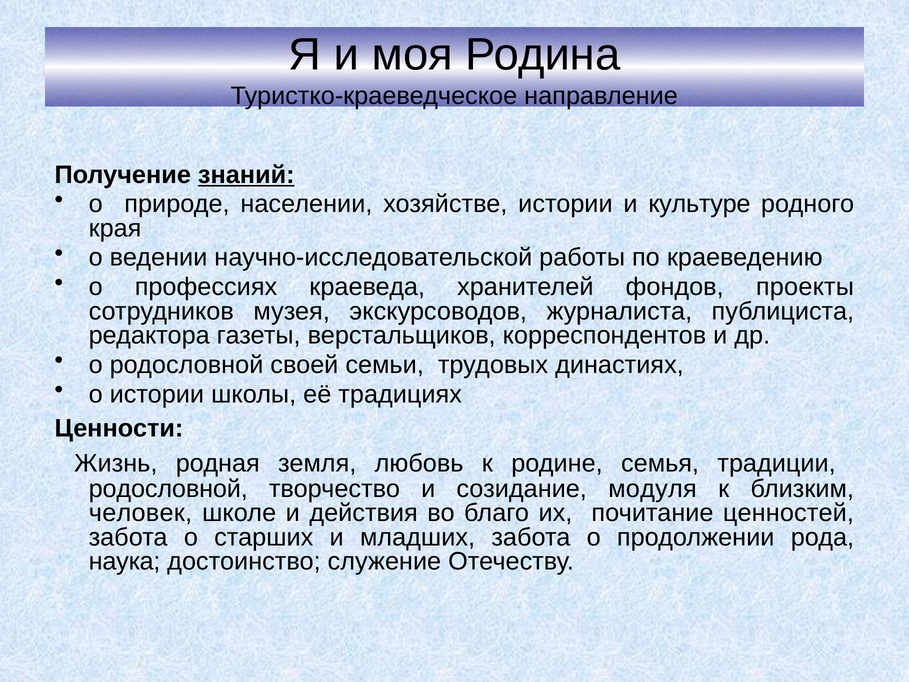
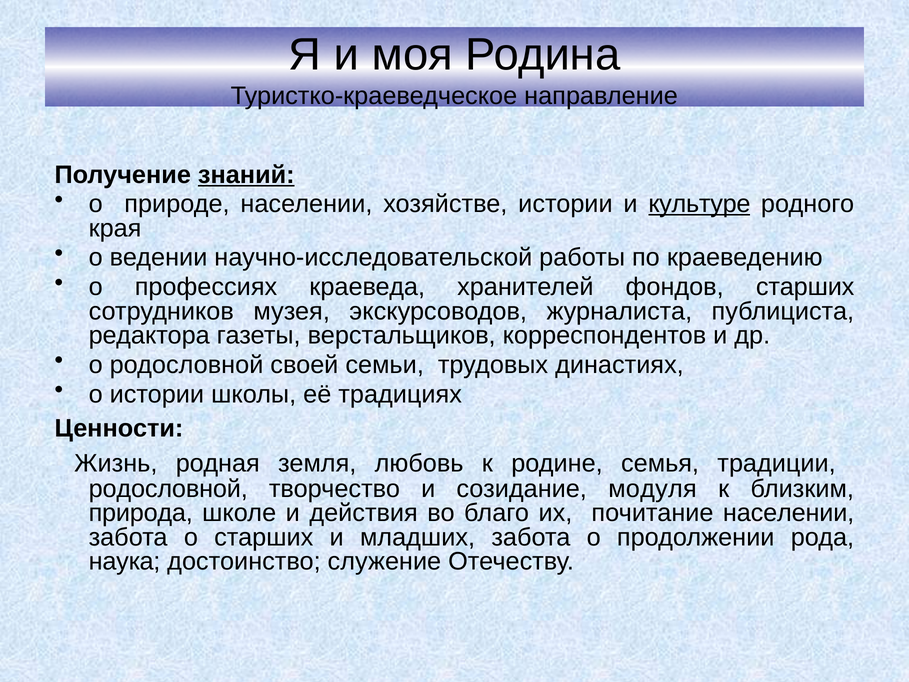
культуре underline: none -> present
фондов проекты: проекты -> старших
человек: человек -> природа
почитание ценностей: ценностей -> населении
